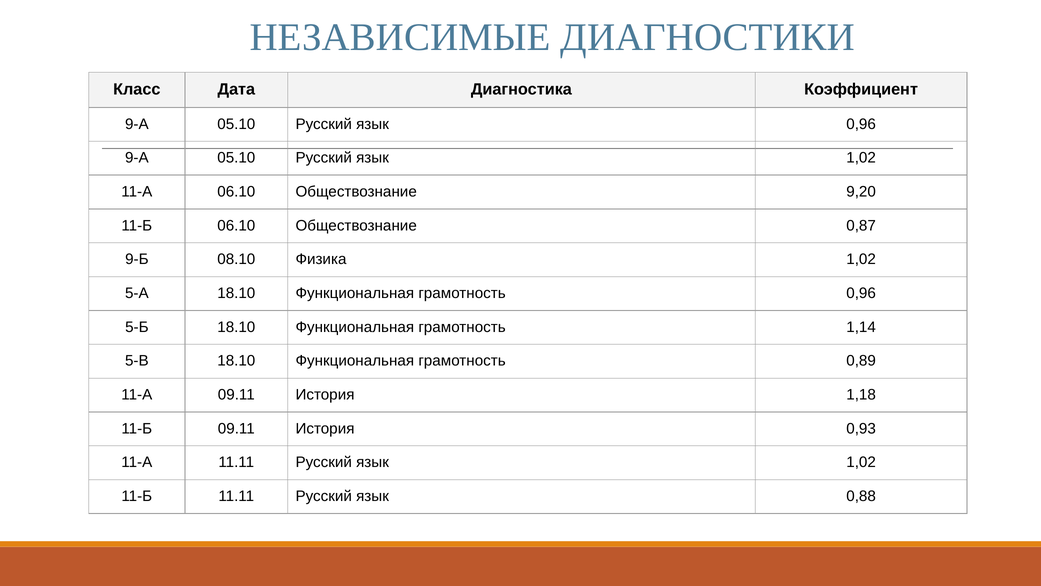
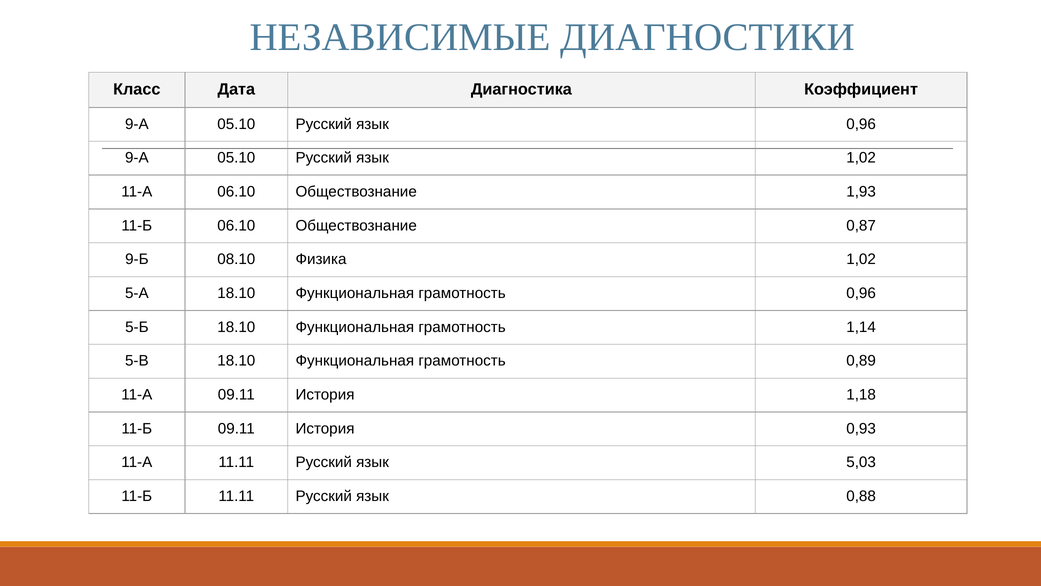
9,20: 9,20 -> 1,93
11.11 Русский язык 1,02: 1,02 -> 5,03
